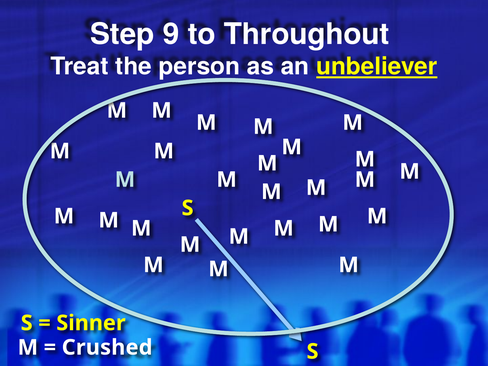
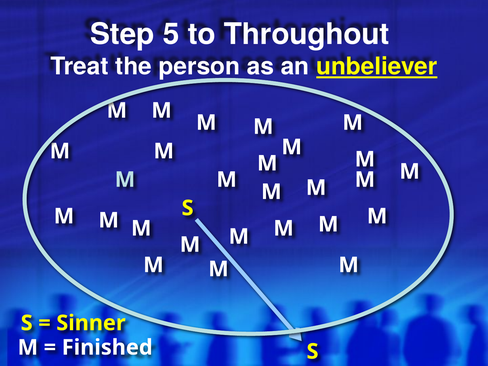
9: 9 -> 5
Crushed: Crushed -> Finished
